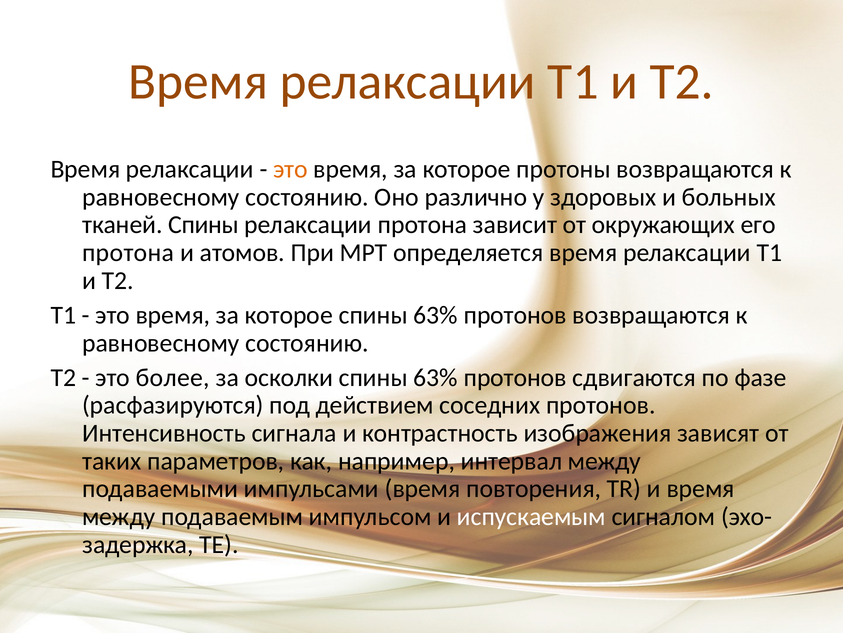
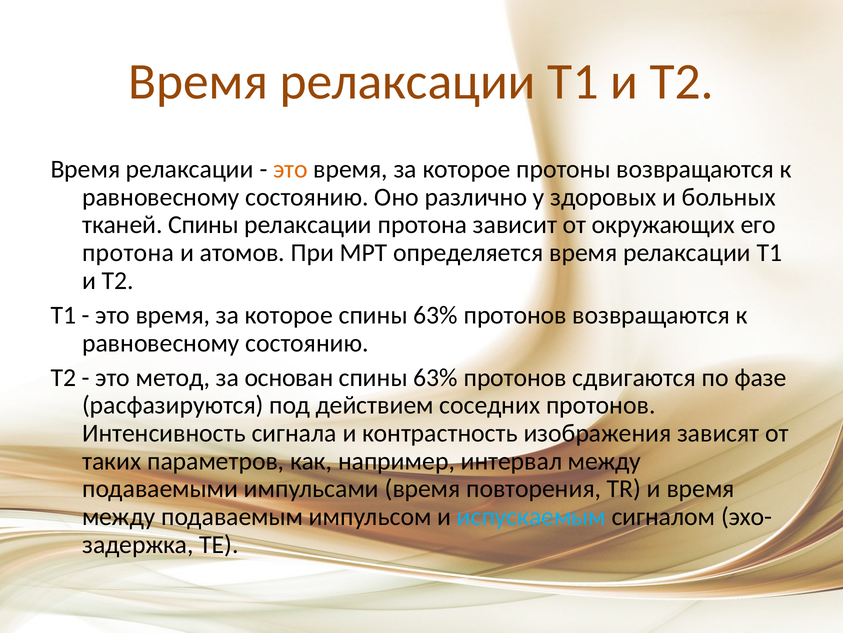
более: более -> метод
осколки: осколки -> основан
испускаемым colour: white -> light blue
